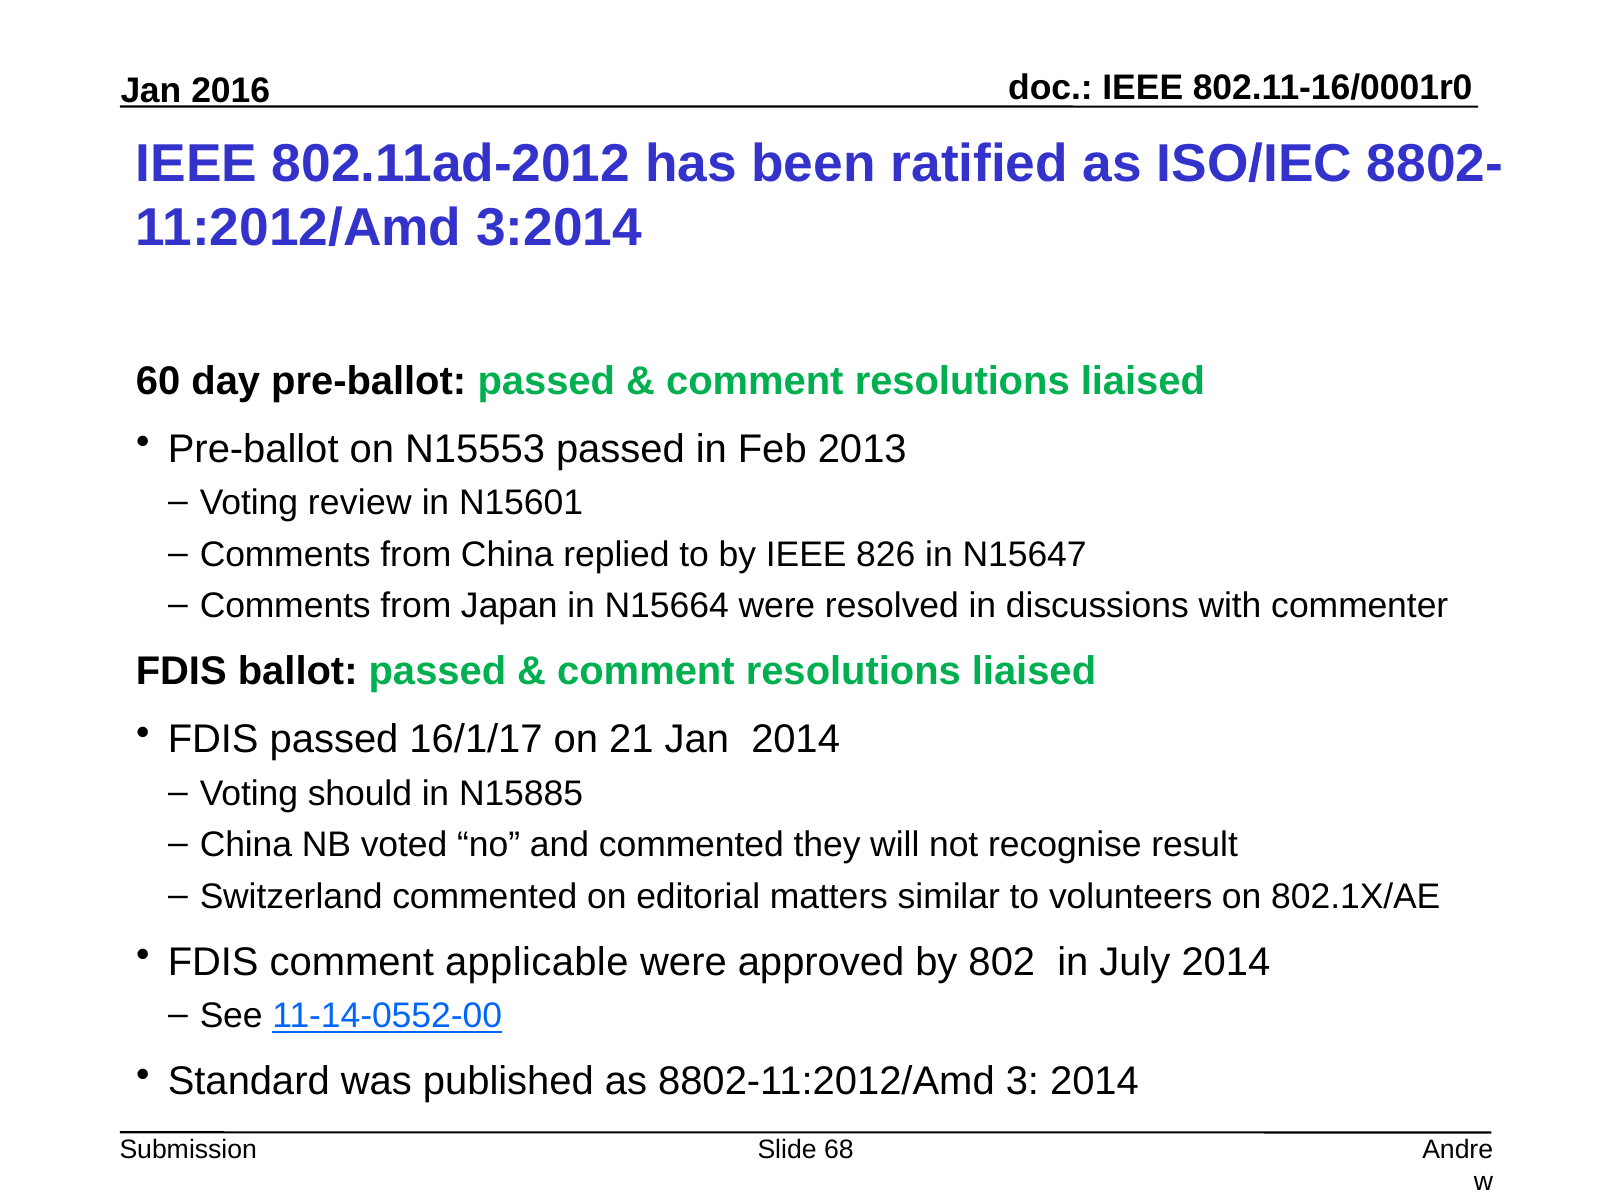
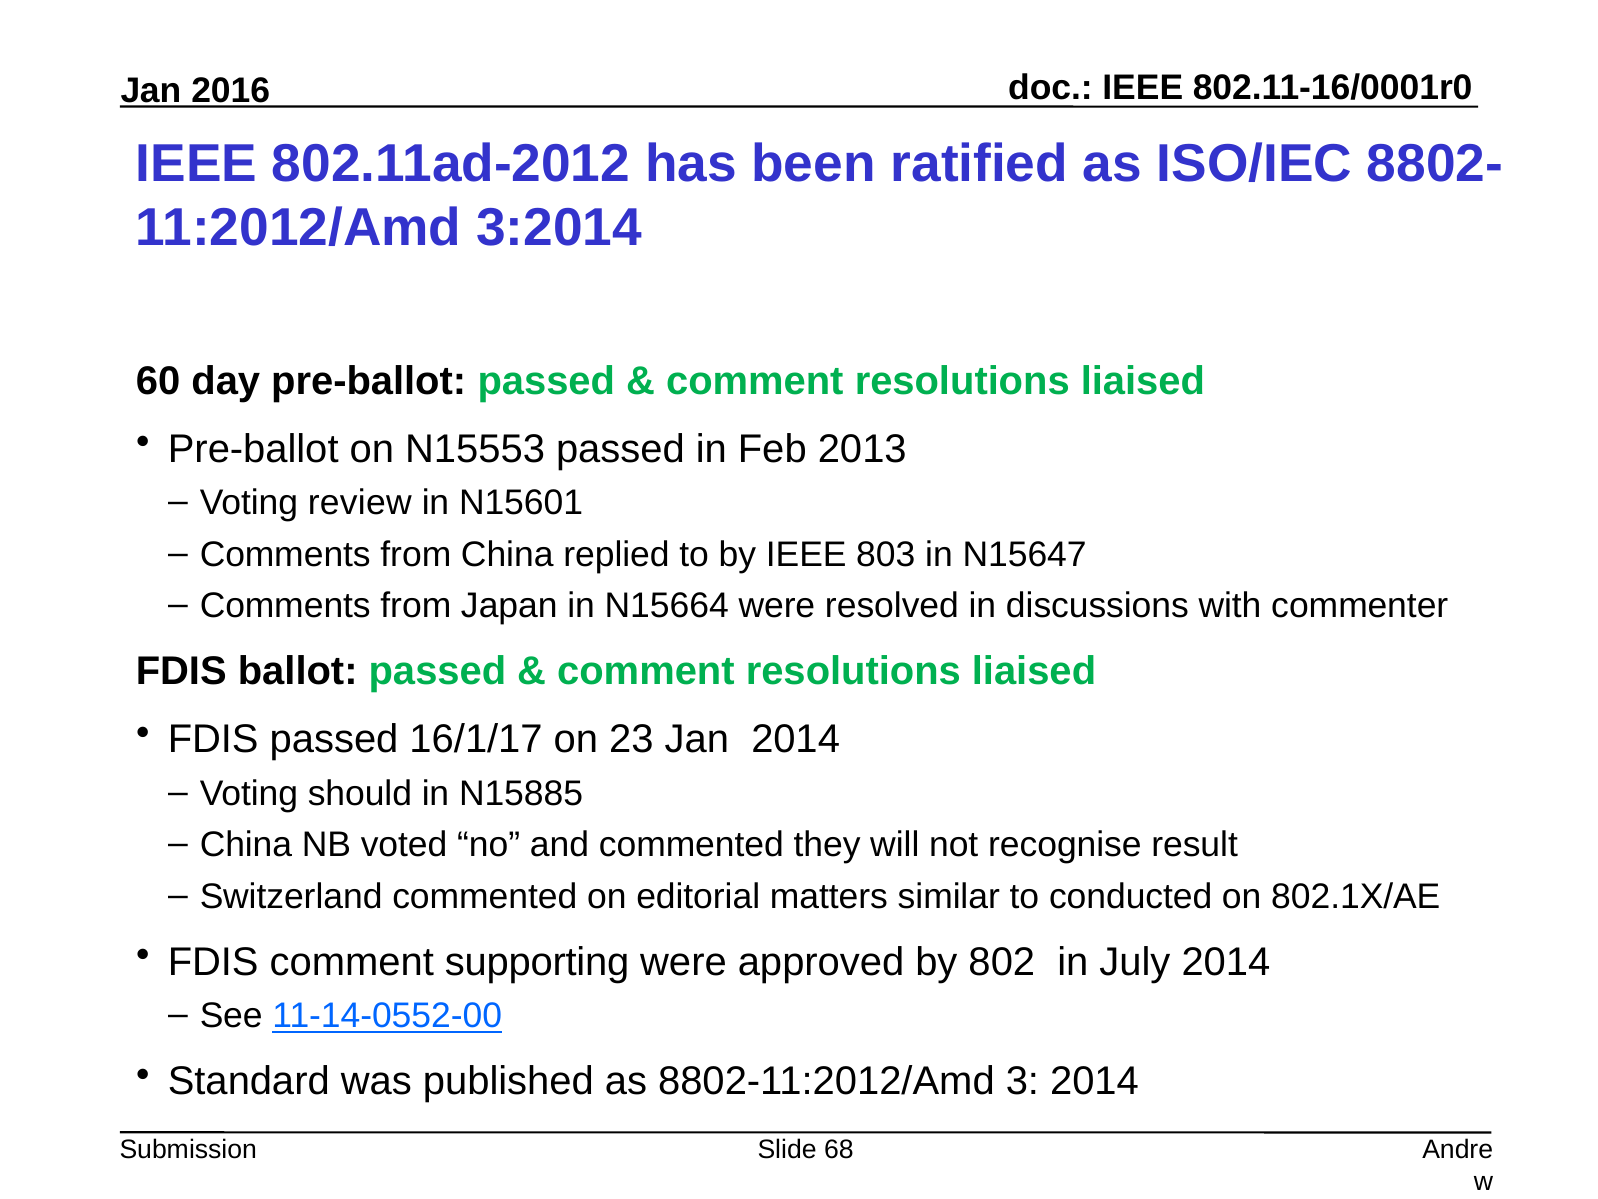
826: 826 -> 803
21: 21 -> 23
volunteers: volunteers -> conducted
applicable: applicable -> supporting
